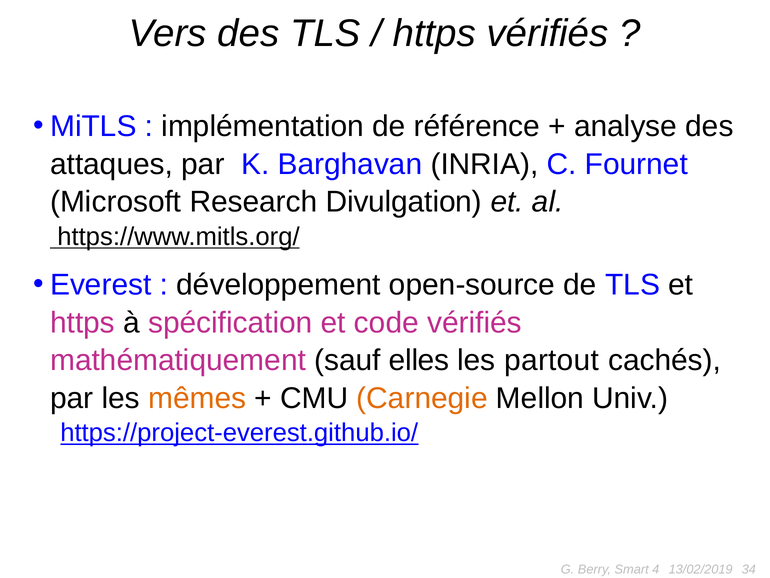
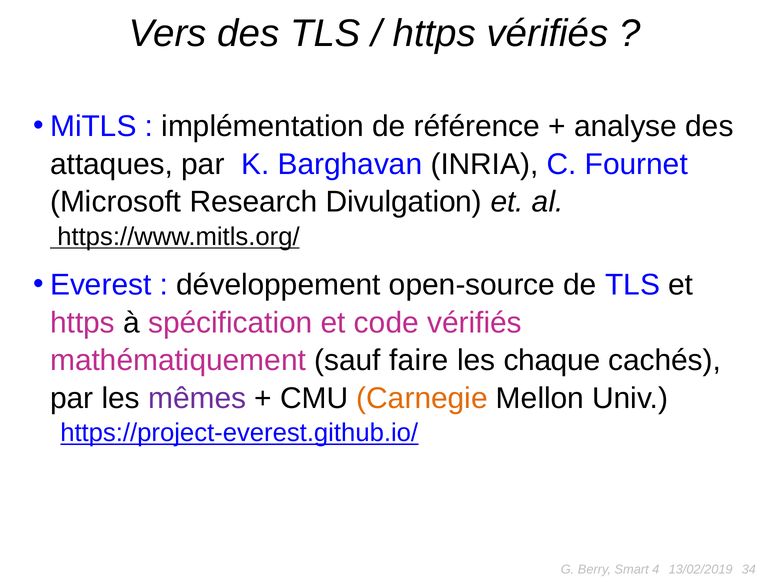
elles: elles -> faire
partout: partout -> chaque
mêmes colour: orange -> purple
